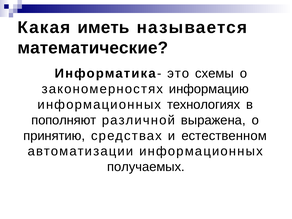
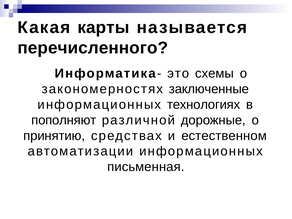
иметь: иметь -> карты
математические: математические -> перечисленного
информацию: информацию -> заключенные
выражена: выражена -> дорожные
получаемых: получаемых -> письменная
